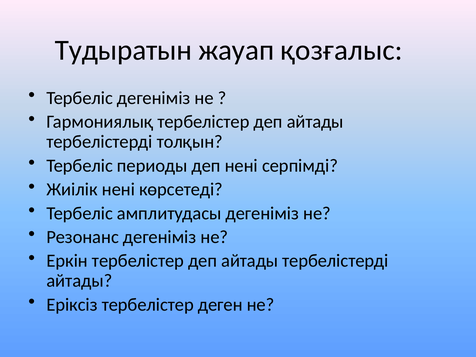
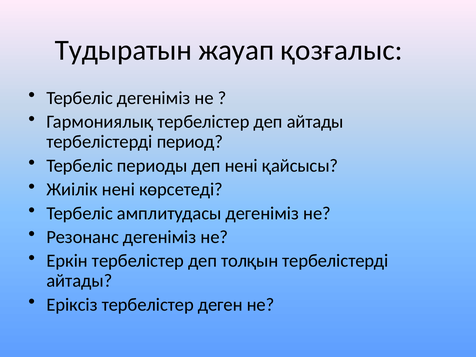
толқын: толқын -> период
серпімді: серпімді -> қайсысы
Еркін тербелістер деп айтады: айтады -> толқын
